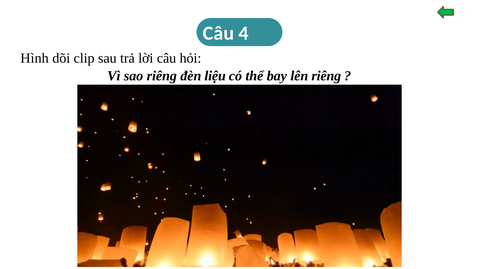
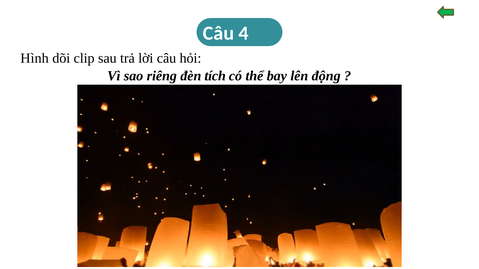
liệu: liệu -> tích
lên riêng: riêng -> động
